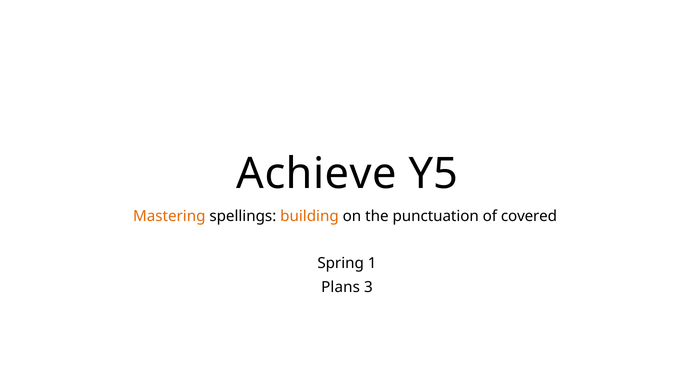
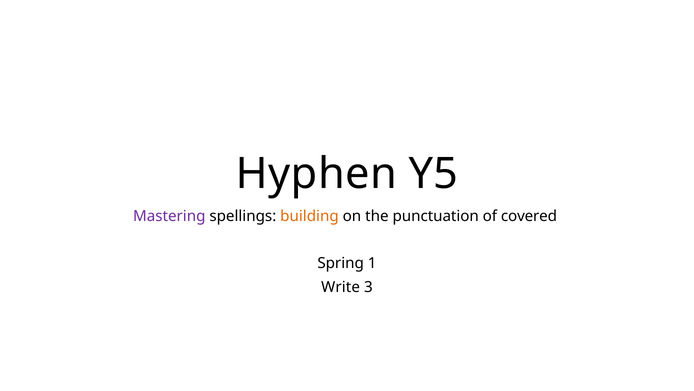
Achieve: Achieve -> Hyphen
Mastering colour: orange -> purple
Plans: Plans -> Write
